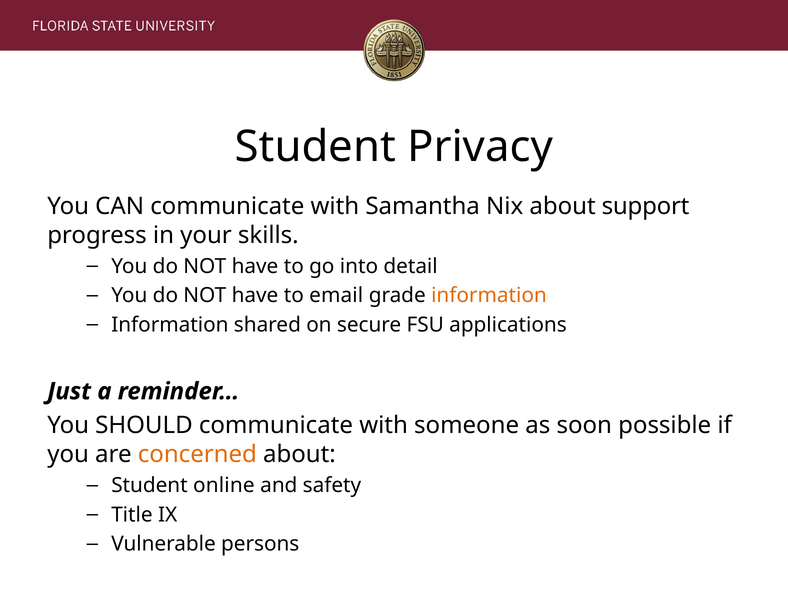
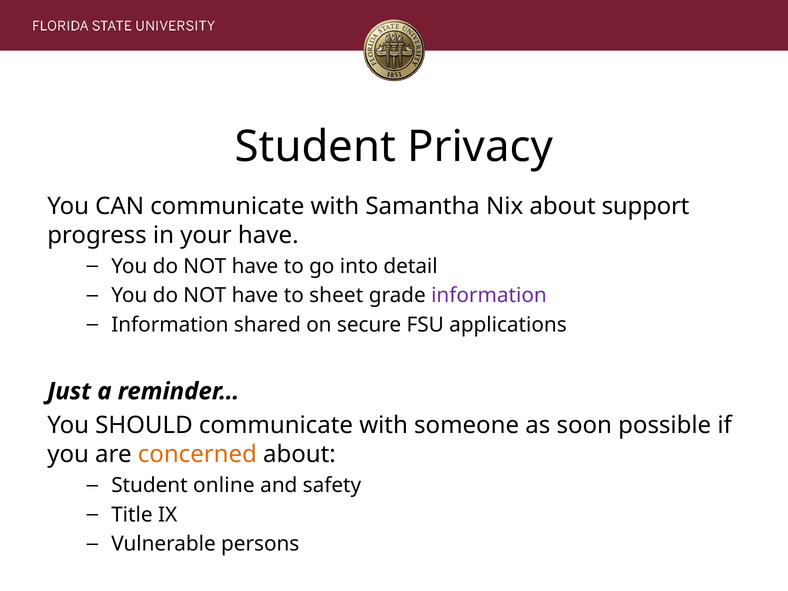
your skills: skills -> have
email: email -> sheet
information at (489, 296) colour: orange -> purple
